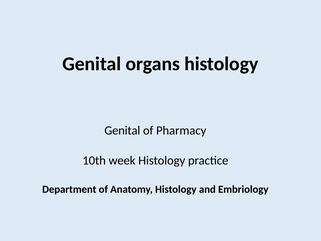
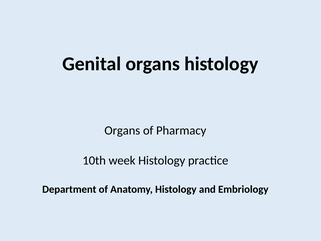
Genital at (122, 130): Genital -> Organs
